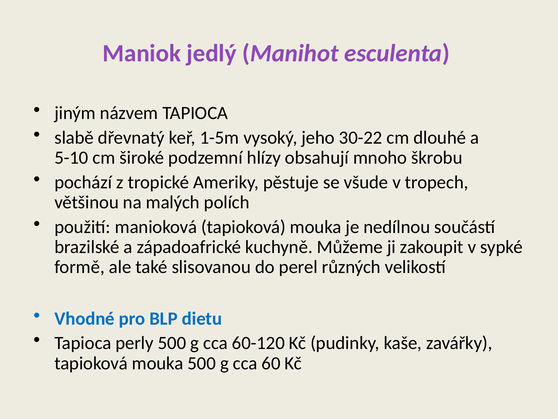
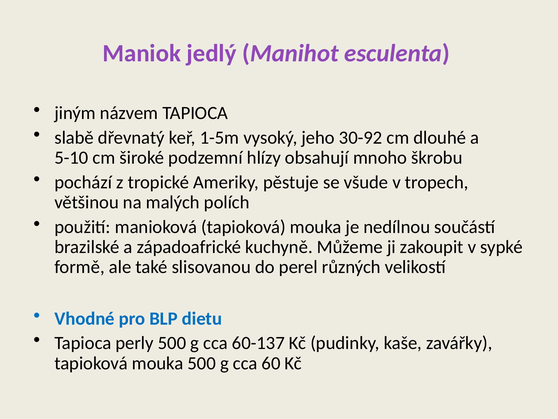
30-22: 30-22 -> 30-92
60-120: 60-120 -> 60-137
